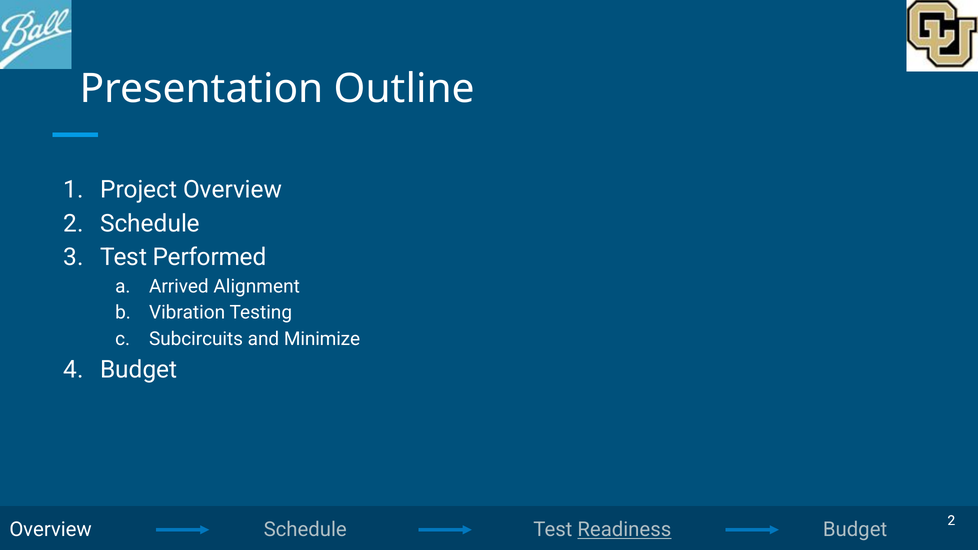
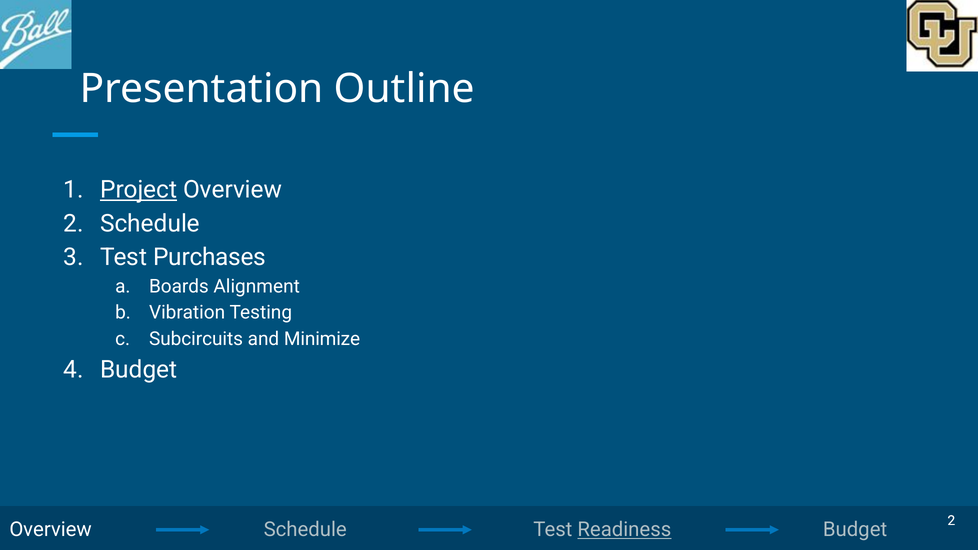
Project underline: none -> present
Performed: Performed -> Purchases
Arrived: Arrived -> Boards
